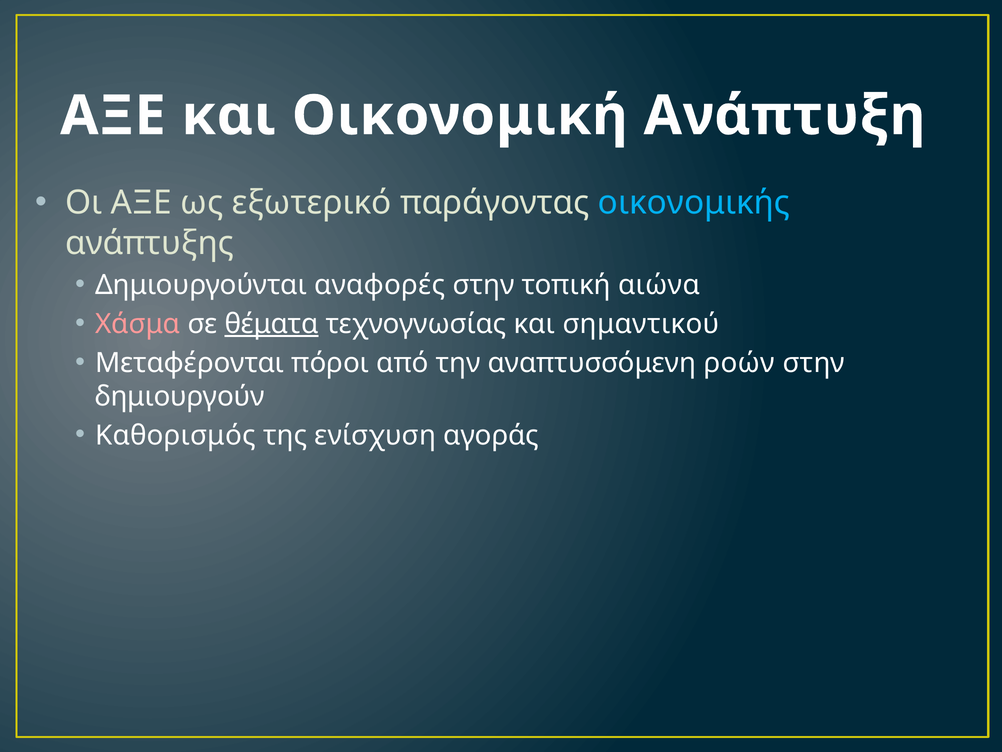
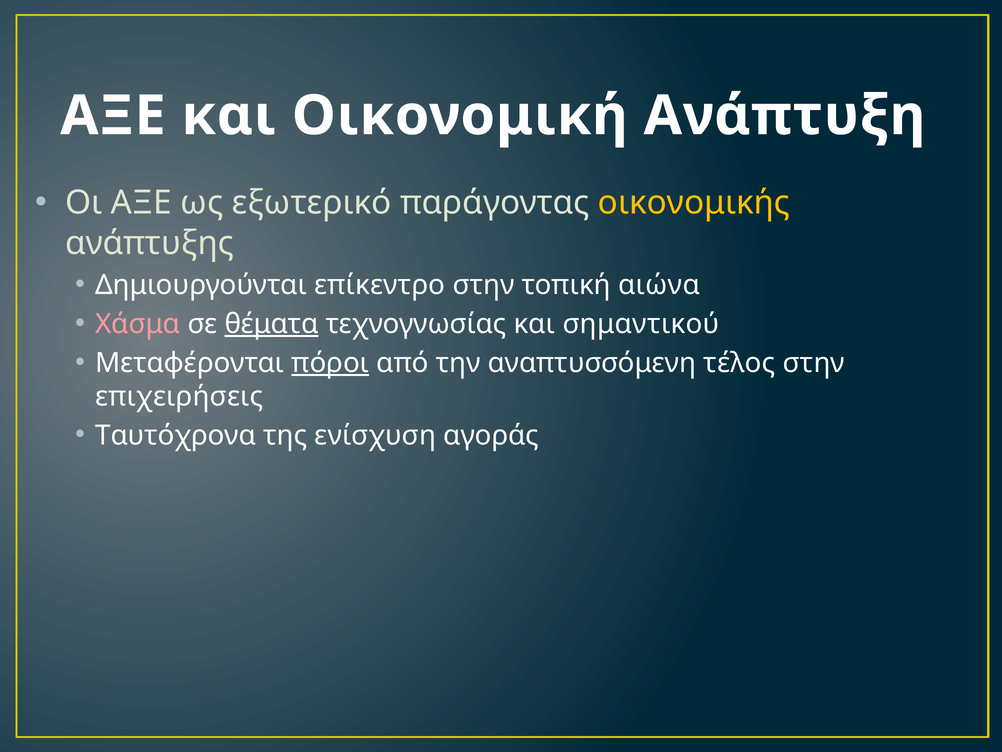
οικονομικής colour: light blue -> yellow
αναφορές: αναφορές -> επίκεντρο
πόροι underline: none -> present
ροών: ροών -> τέλος
δημιουργούν: δημιουργούν -> επιχειρήσεις
Καθορισμός: Καθορισμός -> Ταυτόχρονα
